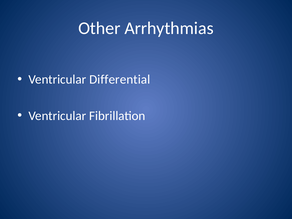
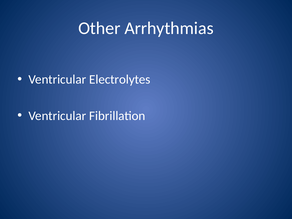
Differential: Differential -> Electrolytes
